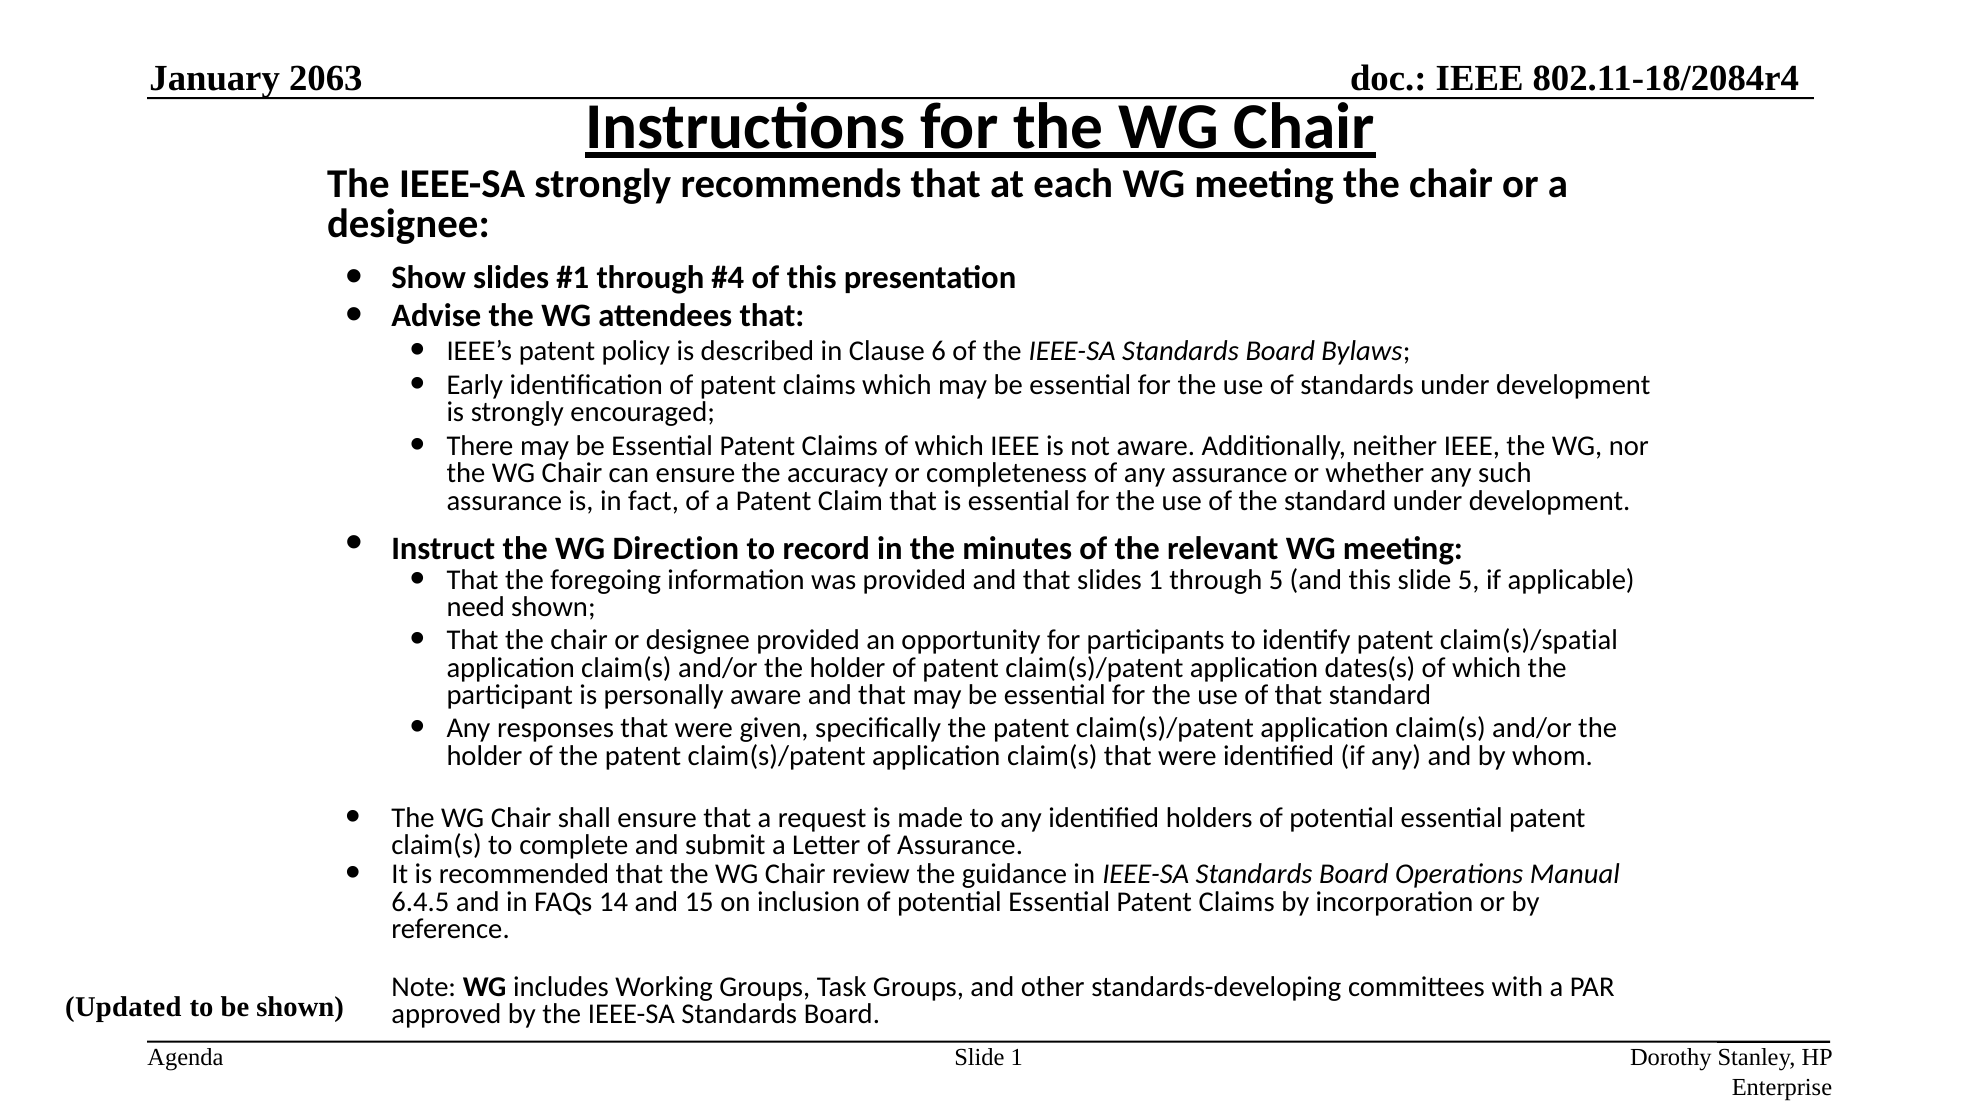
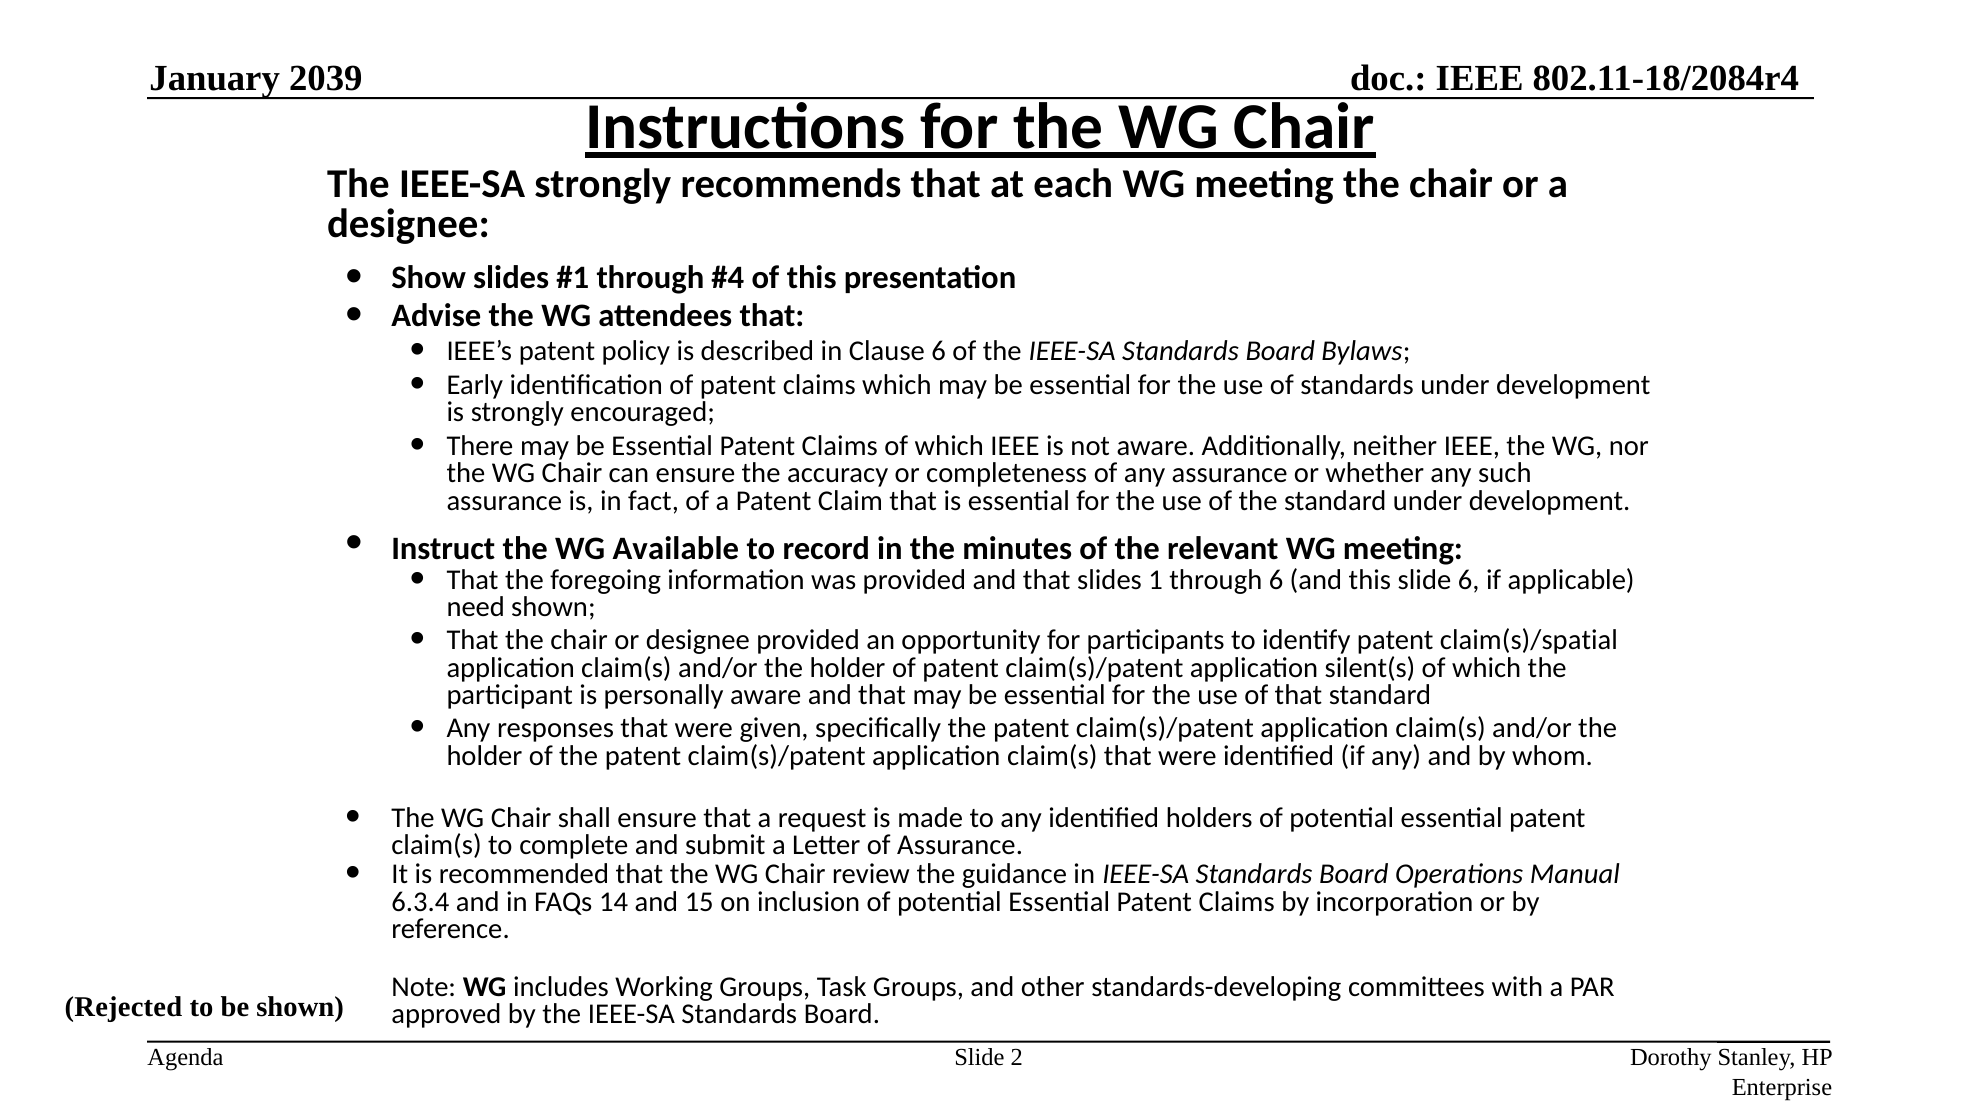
2063: 2063 -> 2039
Direction: Direction -> Available
through 5: 5 -> 6
slide 5: 5 -> 6
dates(s: dates(s -> silent(s
6.4.5: 6.4.5 -> 6.3.4
Updated: Updated -> Rejected
Slide 1: 1 -> 2
